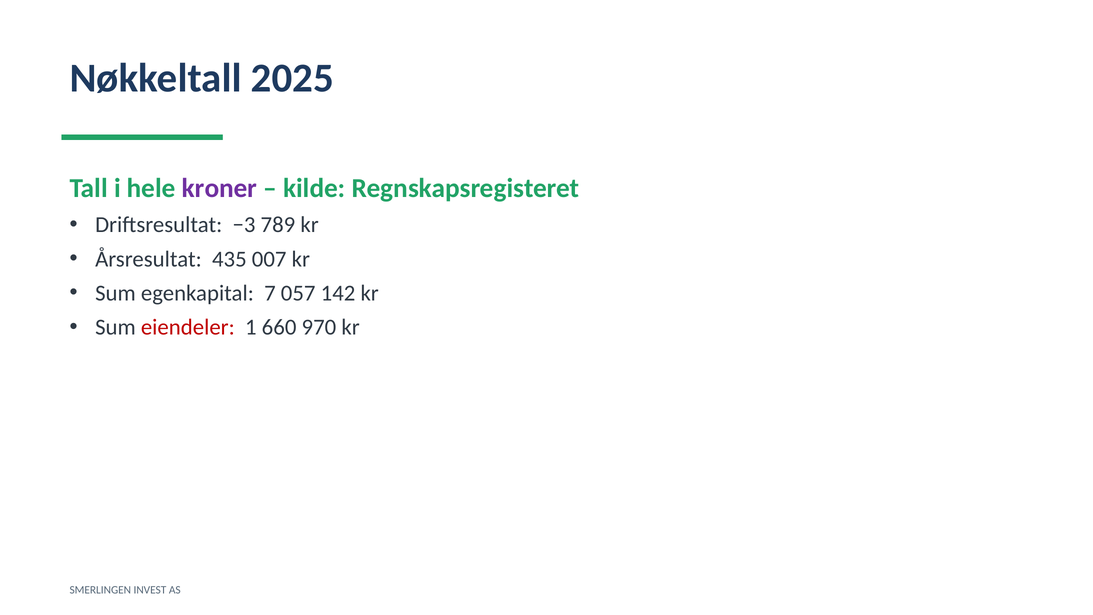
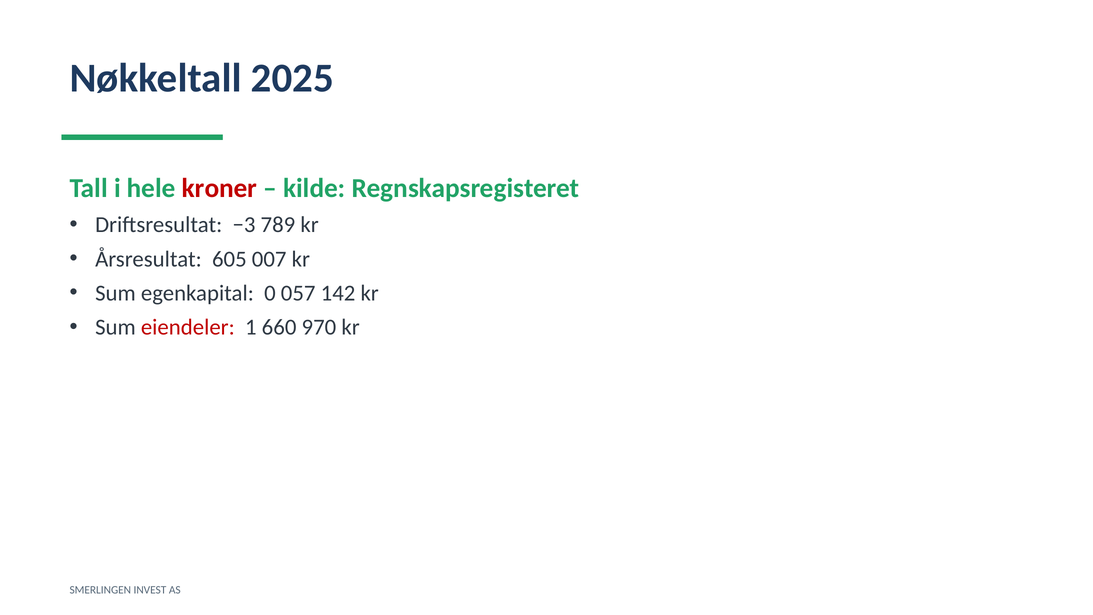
kroner colour: purple -> red
435: 435 -> 605
7: 7 -> 0
